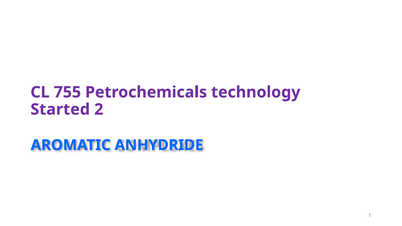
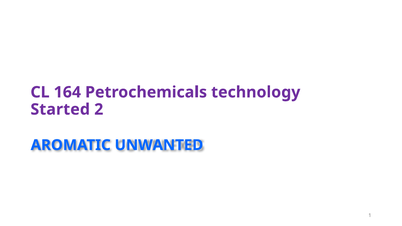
755: 755 -> 164
ANHYDRIDE: ANHYDRIDE -> UNWANTED
